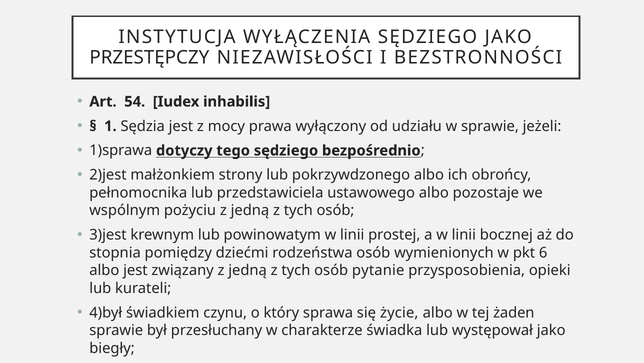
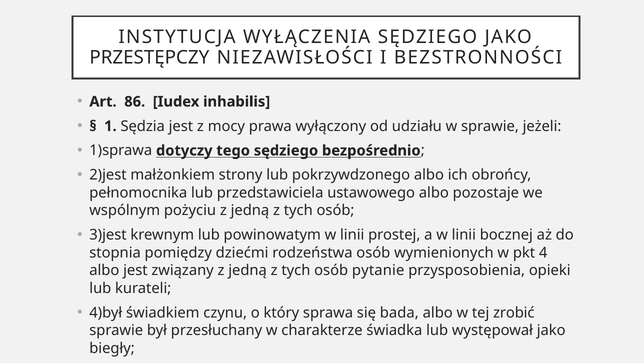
54: 54 -> 86
6: 6 -> 4
życie: życie -> bada
żaden: żaden -> zrobić
